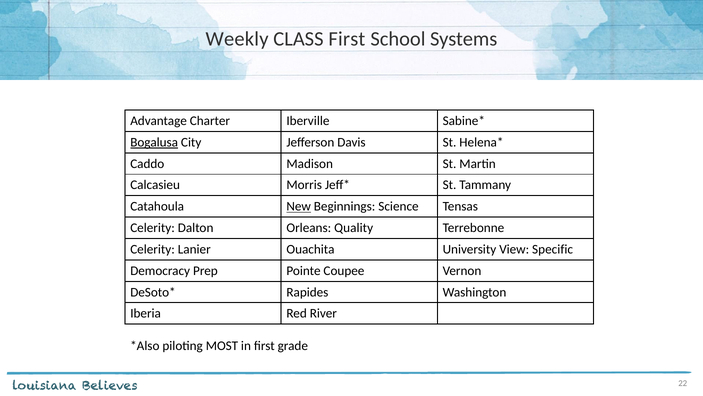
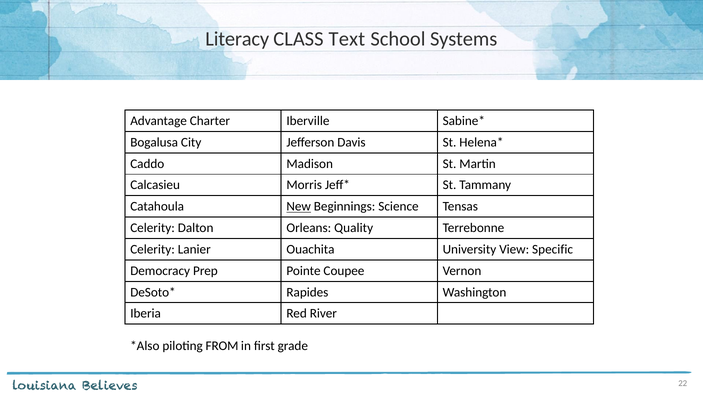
Weekly: Weekly -> Literacy
CLASS First: First -> Text
Bogalusa underline: present -> none
MOST: MOST -> FROM
